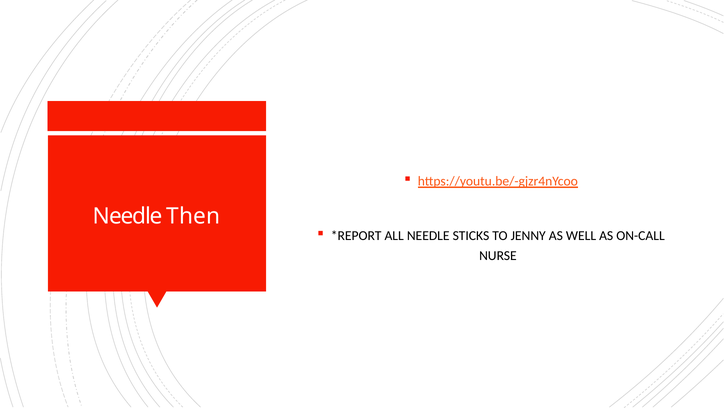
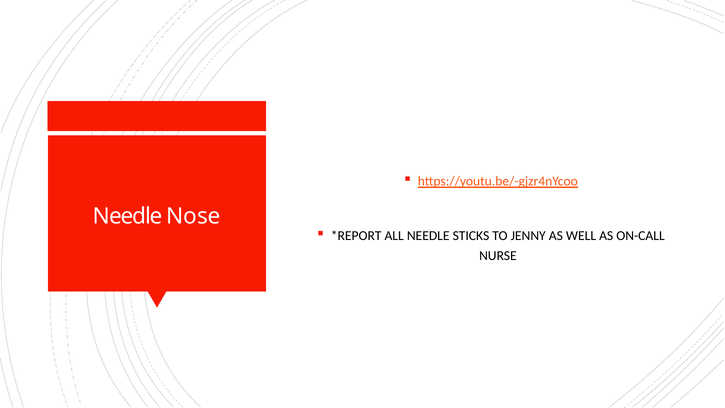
Then: Then -> Nose
